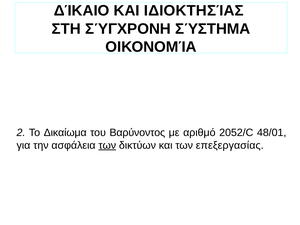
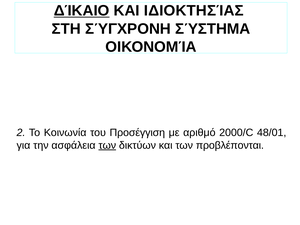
ΔΊΚΑΙΟ underline: none -> present
Δικαίωμα: Δικαίωμα -> Κοινωνία
Βαρύνοντος: Βαρύνοντος -> Προσέγγιση
2052/C: 2052/C -> 2000/C
επεξεργασίας: επεξεργασίας -> προβλέπονται
